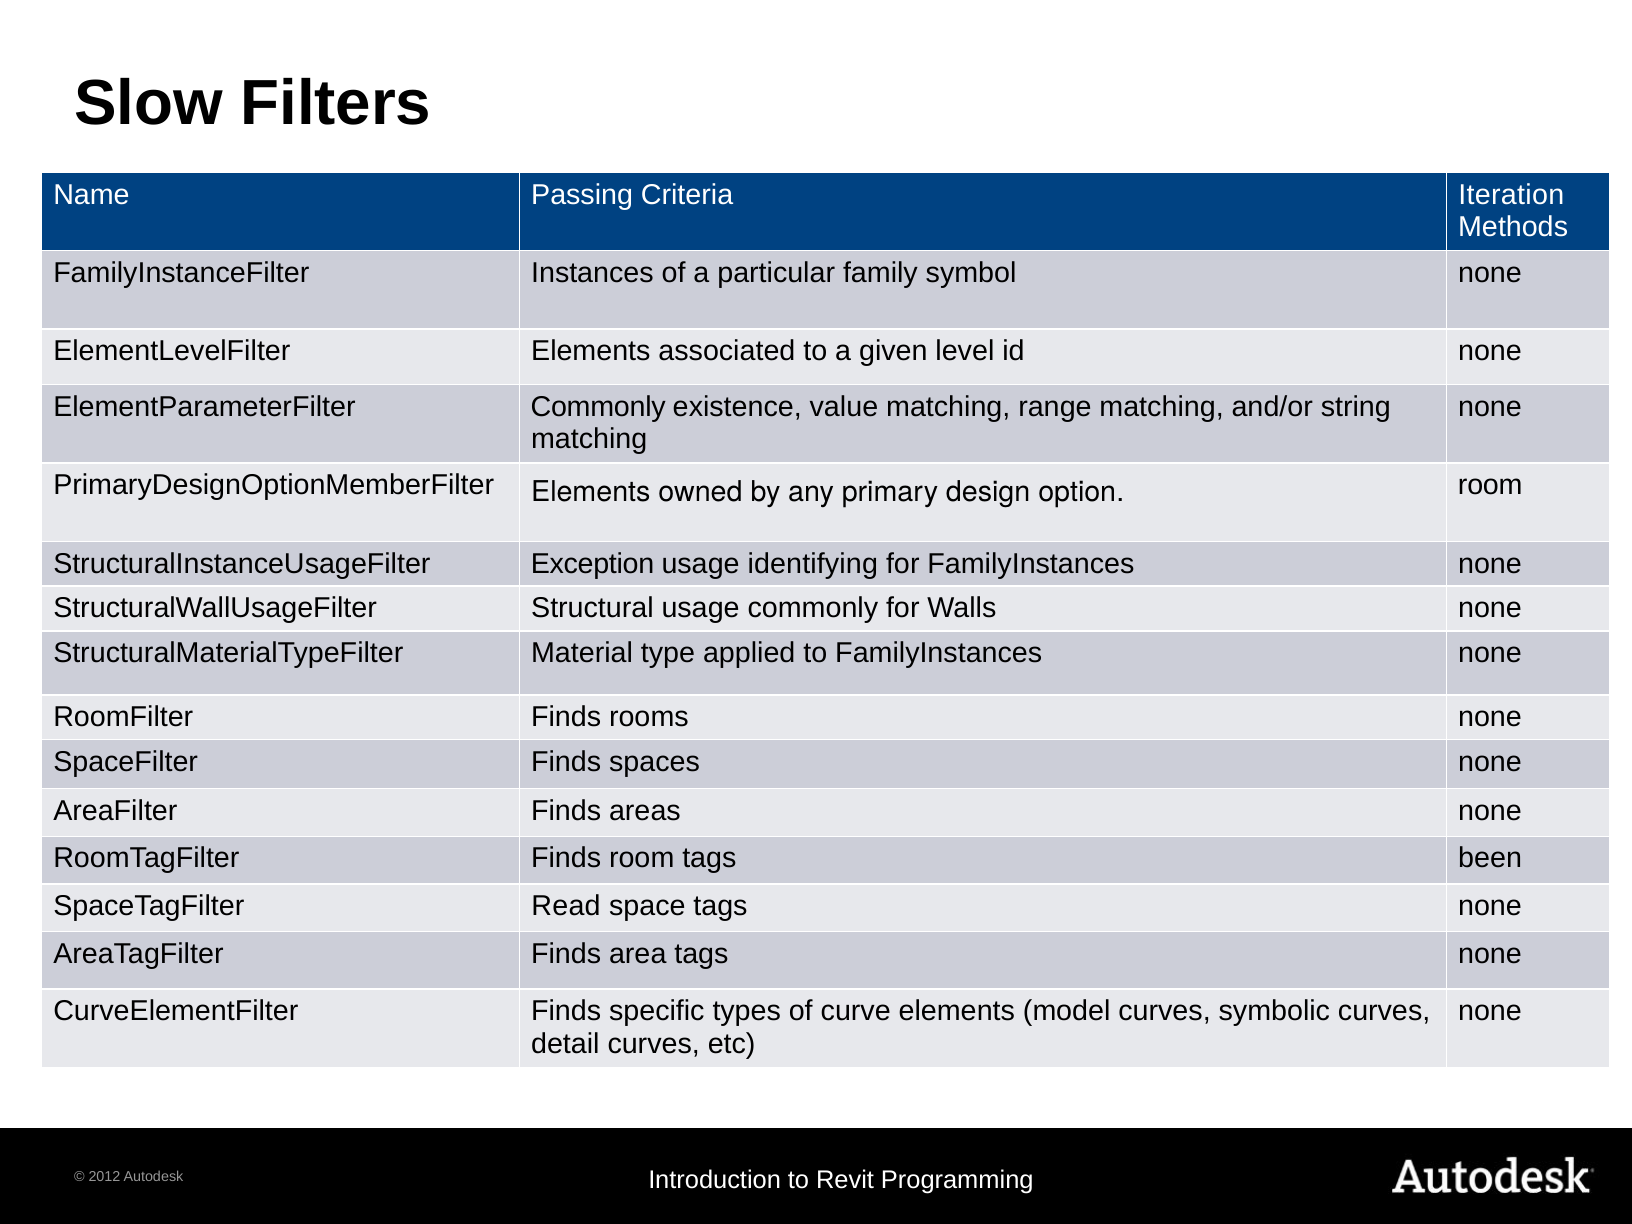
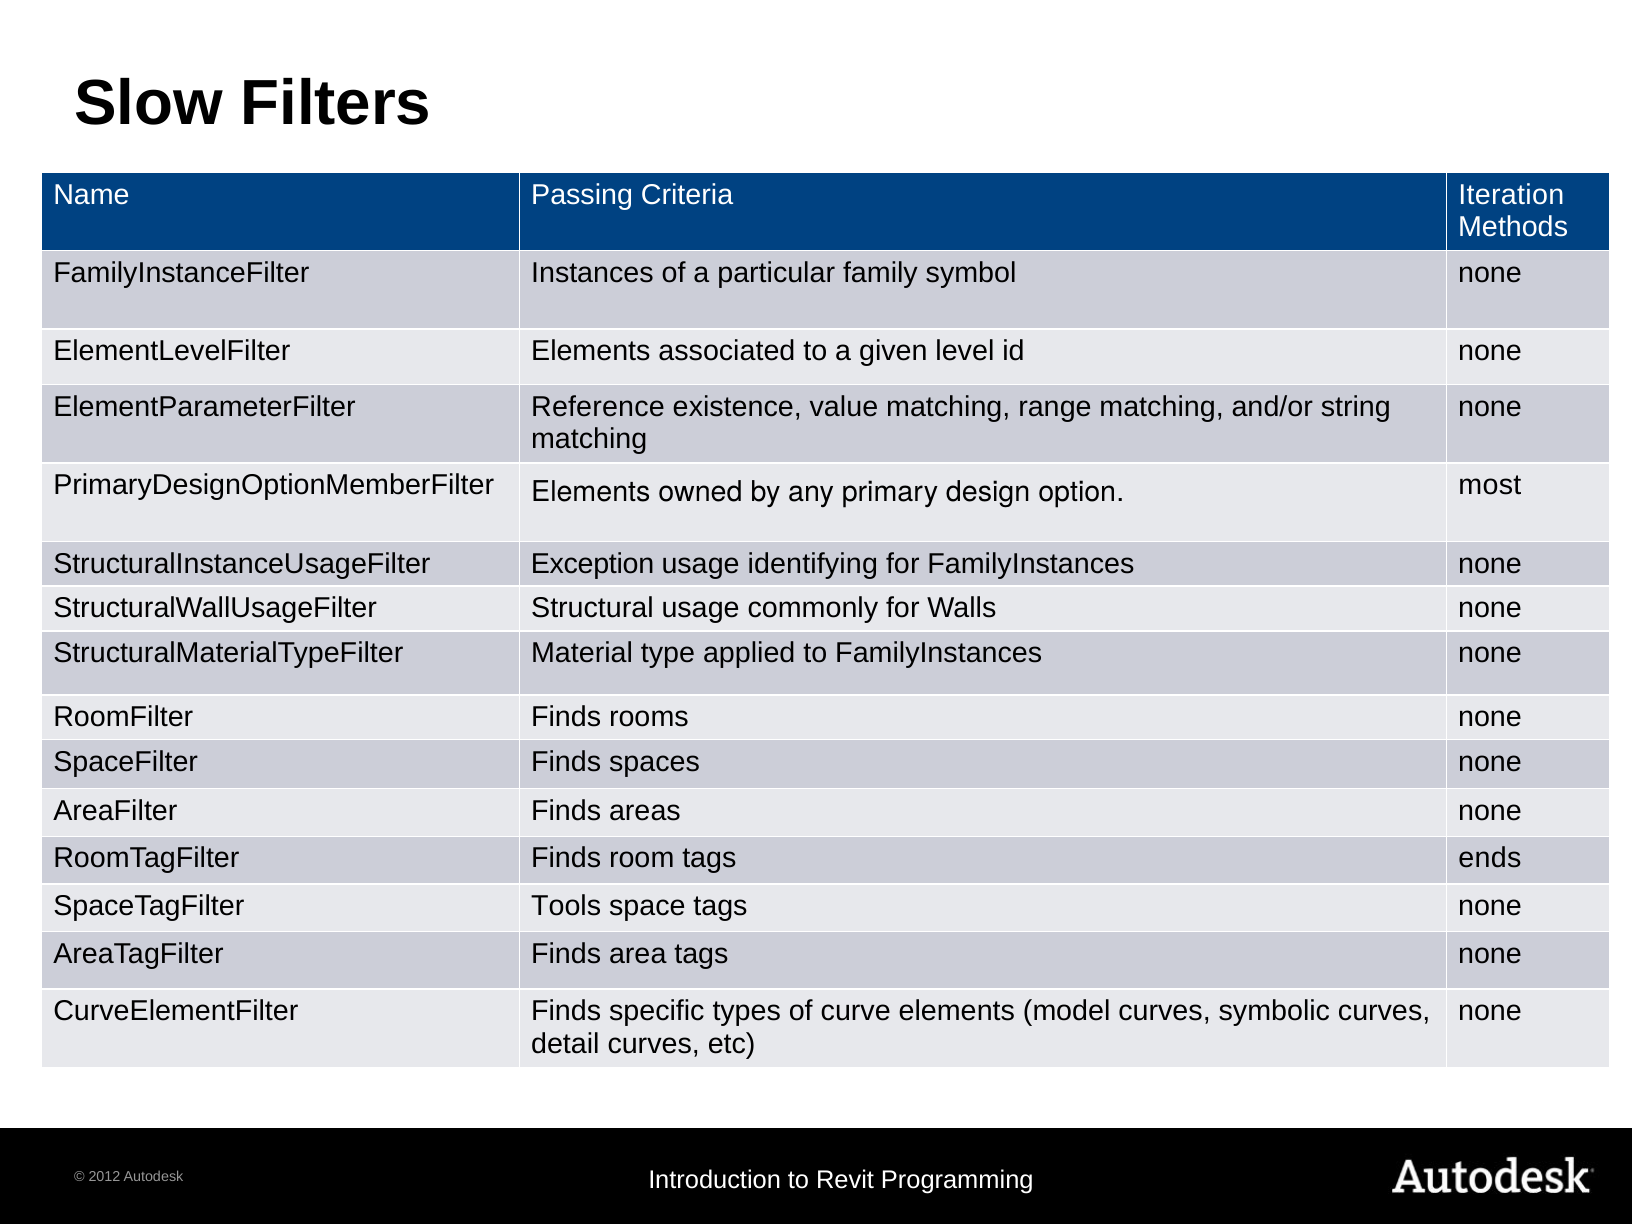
ElementParameterFilter Commonly: Commonly -> Reference
option room: room -> most
been: been -> ends
Read: Read -> Tools
